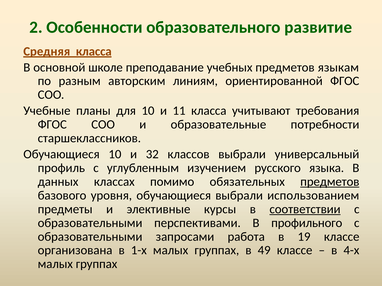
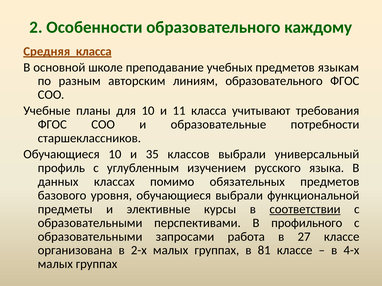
развитие: развитие -> каждому
линиям ориентированной: ориентированной -> образовательного
32: 32 -> 35
предметов at (330, 182) underline: present -> none
использованием: использованием -> функциональной
19: 19 -> 27
1-х: 1-х -> 2-х
49: 49 -> 81
